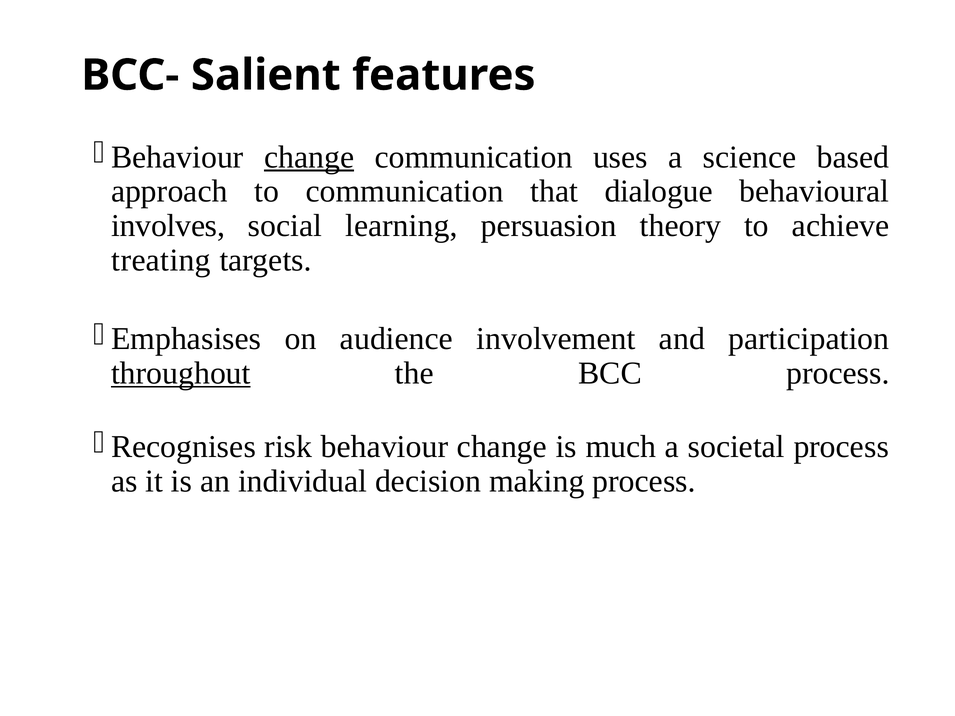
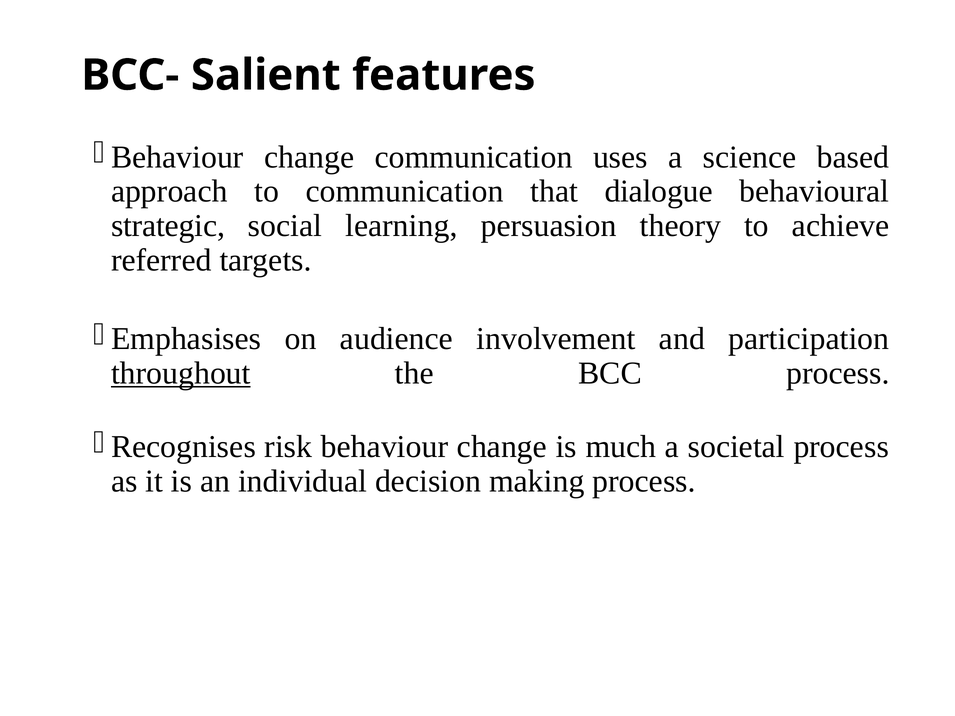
change at (309, 157) underline: present -> none
involves: involves -> strategic
treating: treating -> referred
